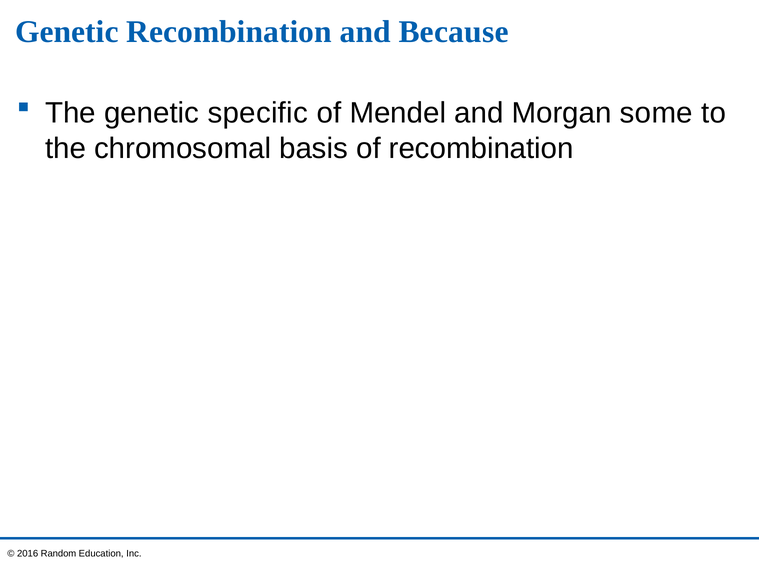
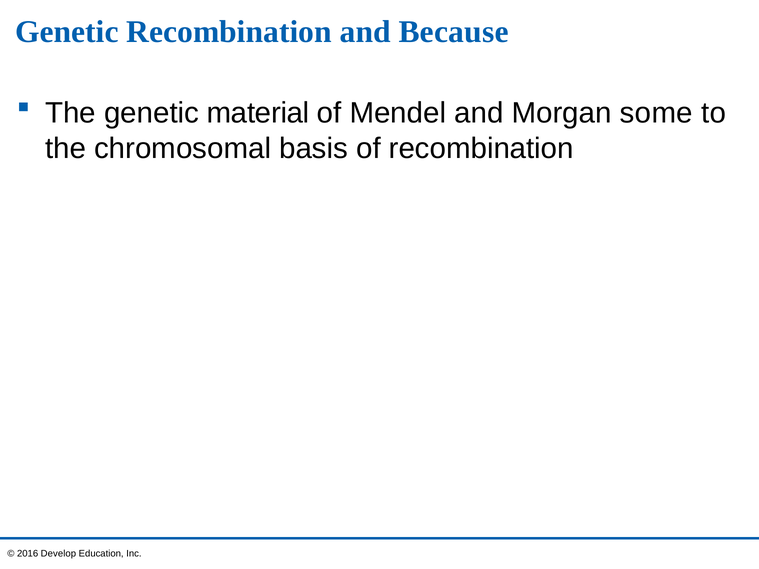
specific: specific -> material
Random: Random -> Develop
